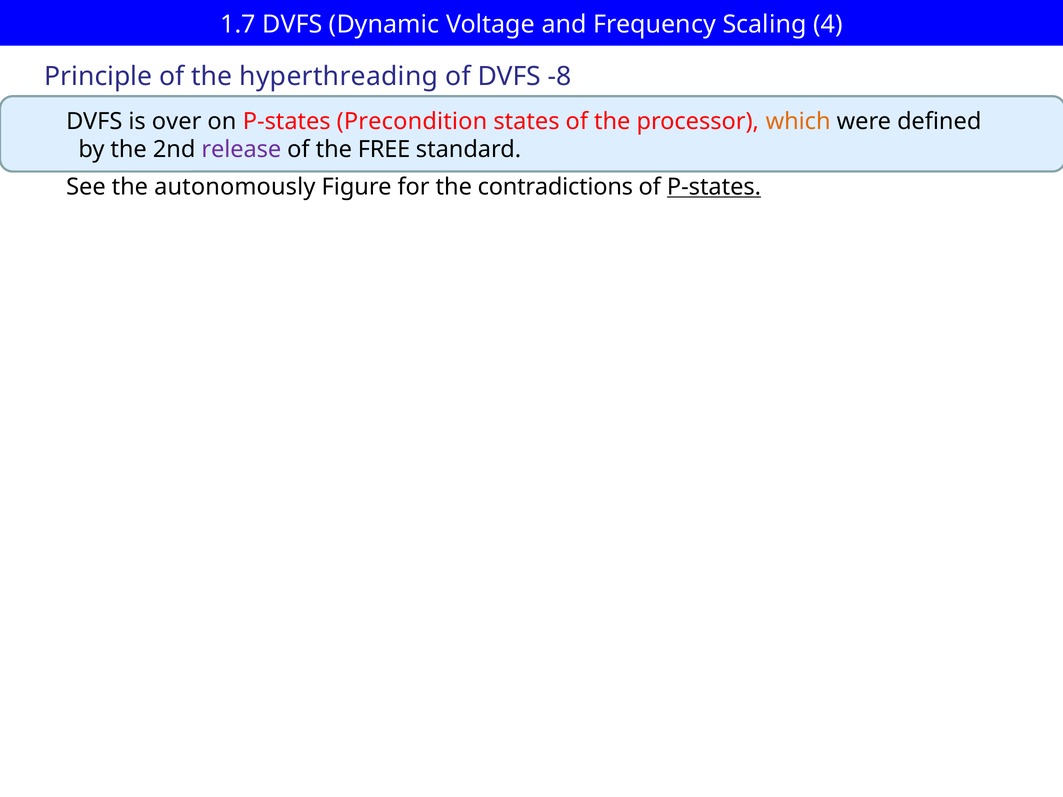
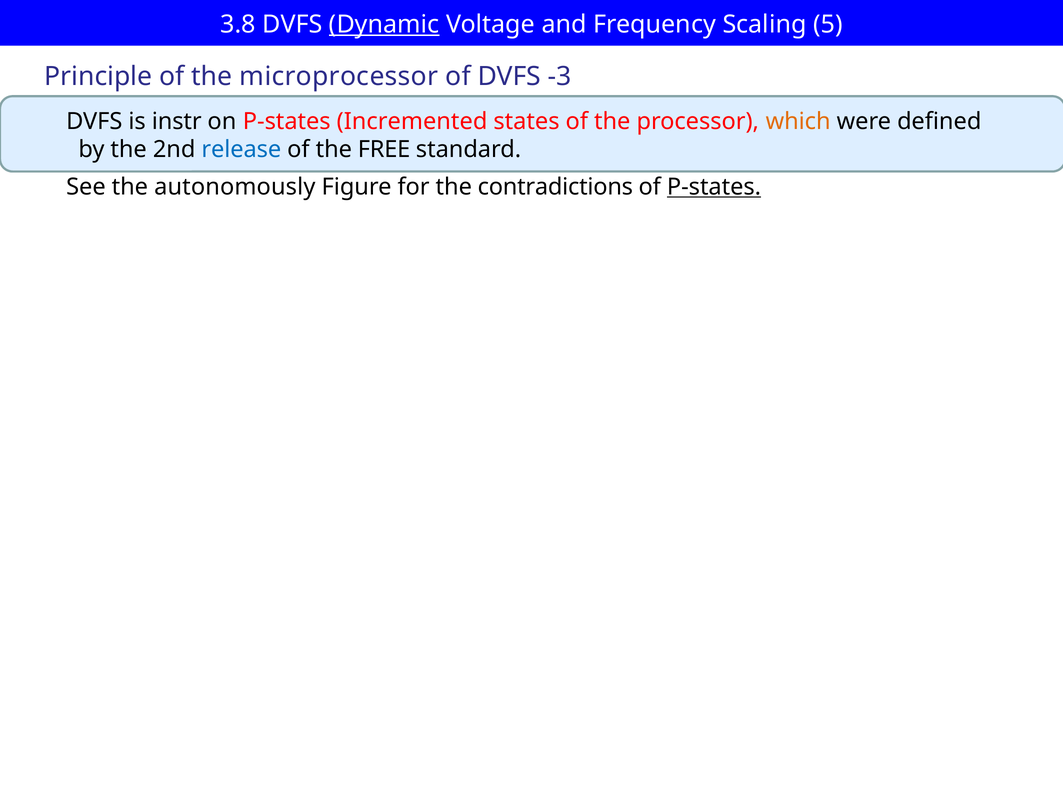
1.7: 1.7 -> 3.8
Dynamic underline: none -> present
4: 4 -> 5
hyperthreading: hyperthreading -> microprocessor
-8: -8 -> -3
over: over -> instr
Precondition: Precondition -> Incremented
release colour: purple -> blue
